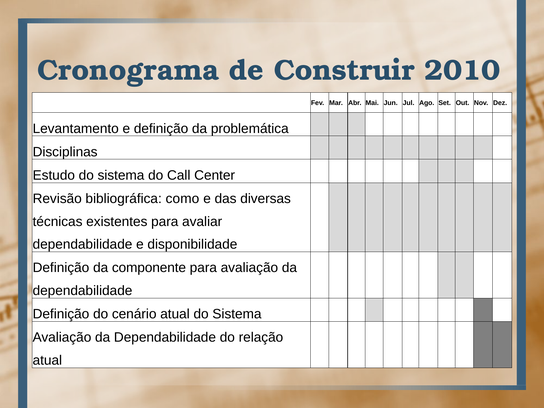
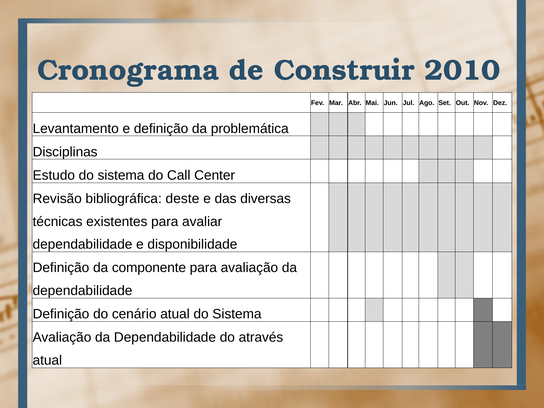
como: como -> deste
relação: relação -> através
